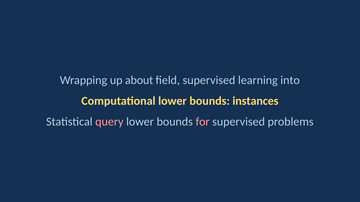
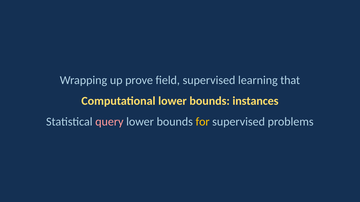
about: about -> prove
into: into -> that
for colour: pink -> yellow
